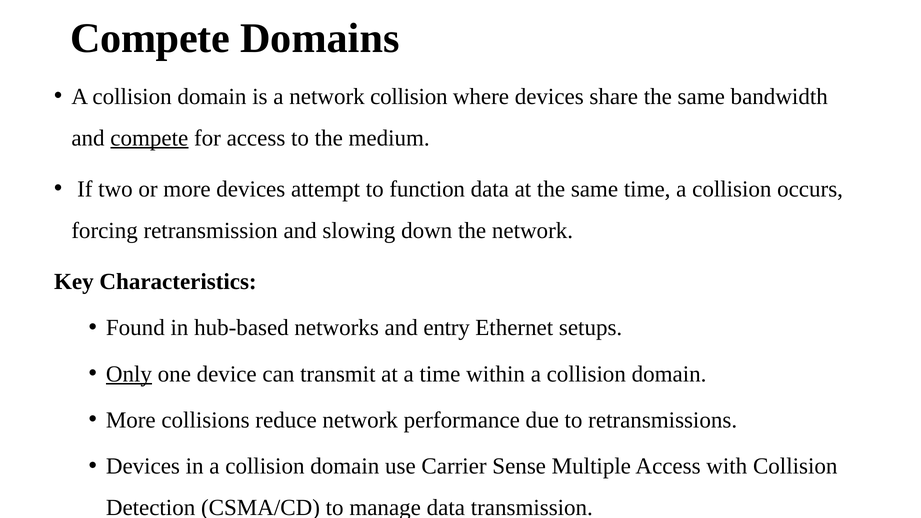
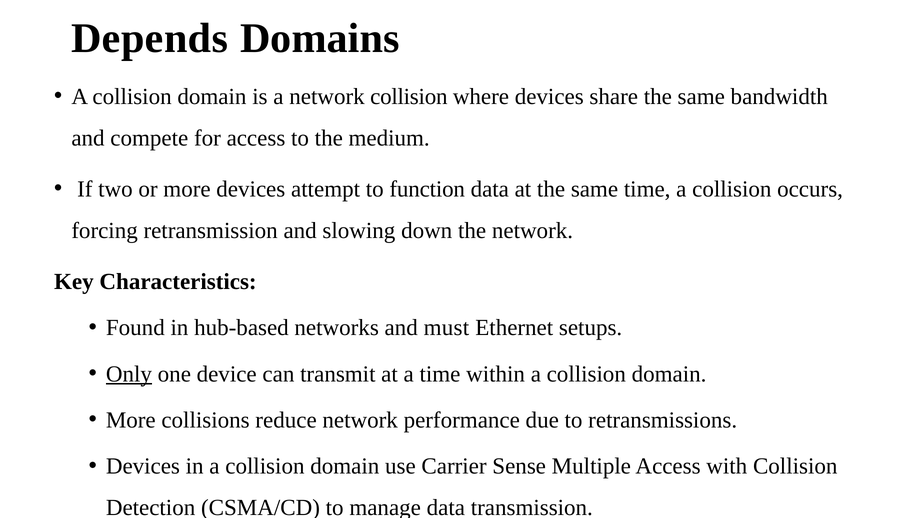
Compete at (150, 38): Compete -> Depends
compete at (149, 138) underline: present -> none
entry: entry -> must
